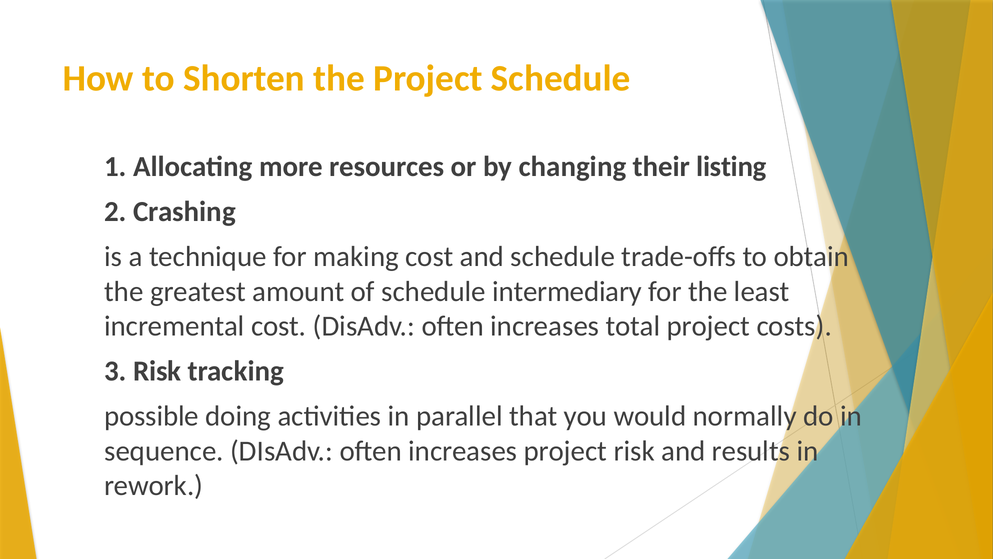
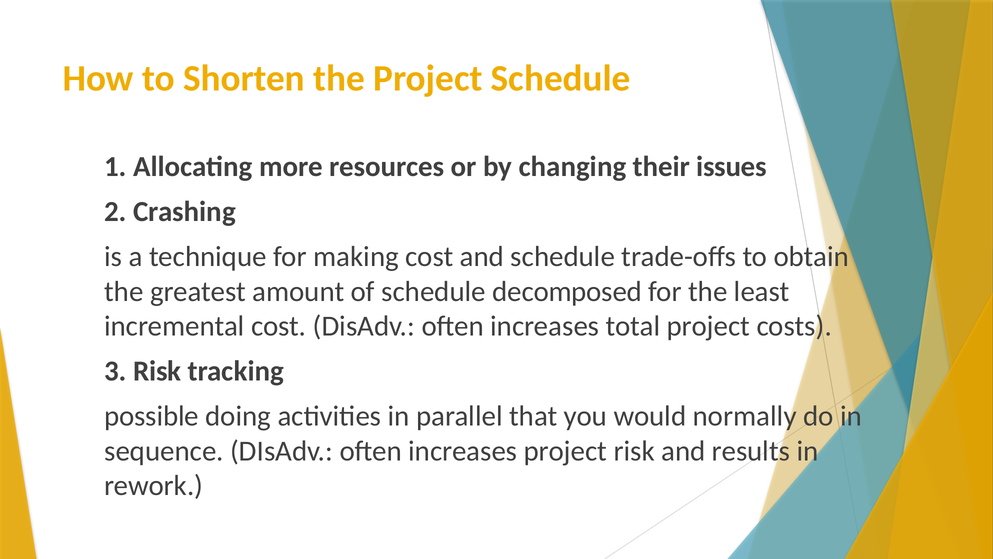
listing: listing -> issues
intermediary: intermediary -> decomposed
